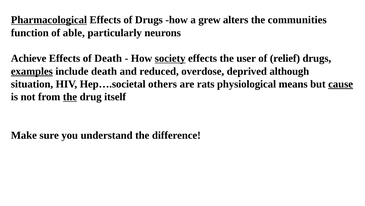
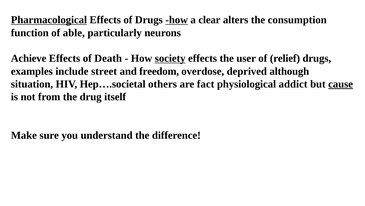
how at (177, 20) underline: none -> present
grew: grew -> clear
communities: communities -> consumption
examples underline: present -> none
include death: death -> street
reduced: reduced -> freedom
rats: rats -> fact
means: means -> addict
the at (70, 97) underline: present -> none
